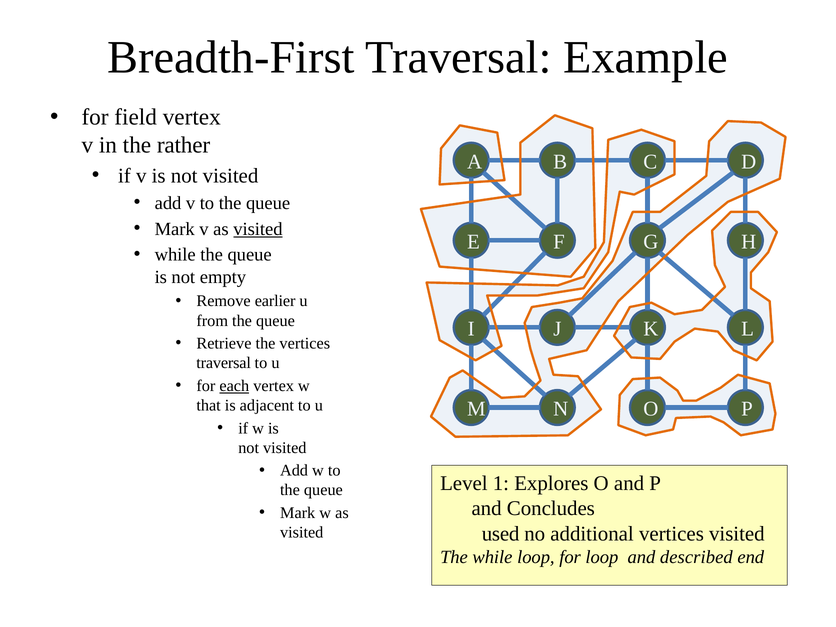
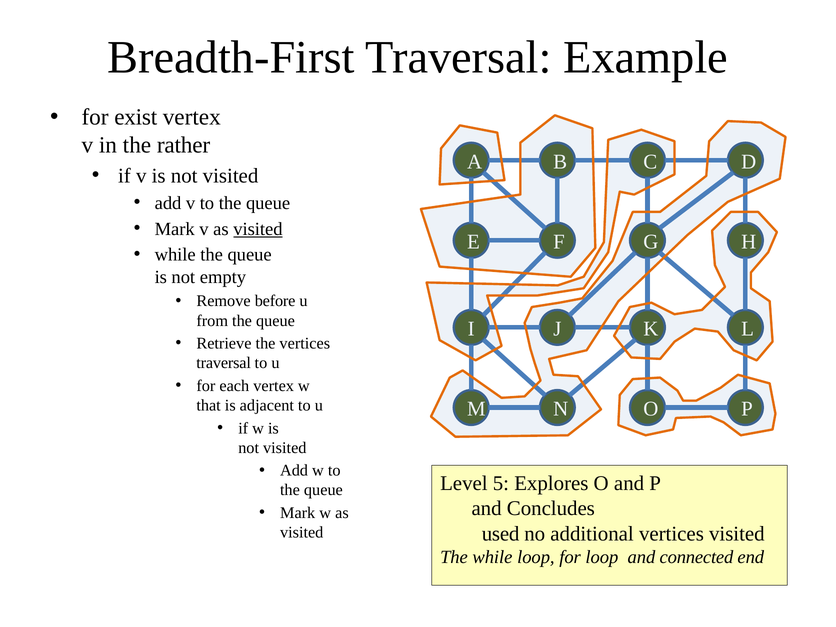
field: field -> exist
earlier: earlier -> before
each underline: present -> none
1: 1 -> 5
described: described -> connected
